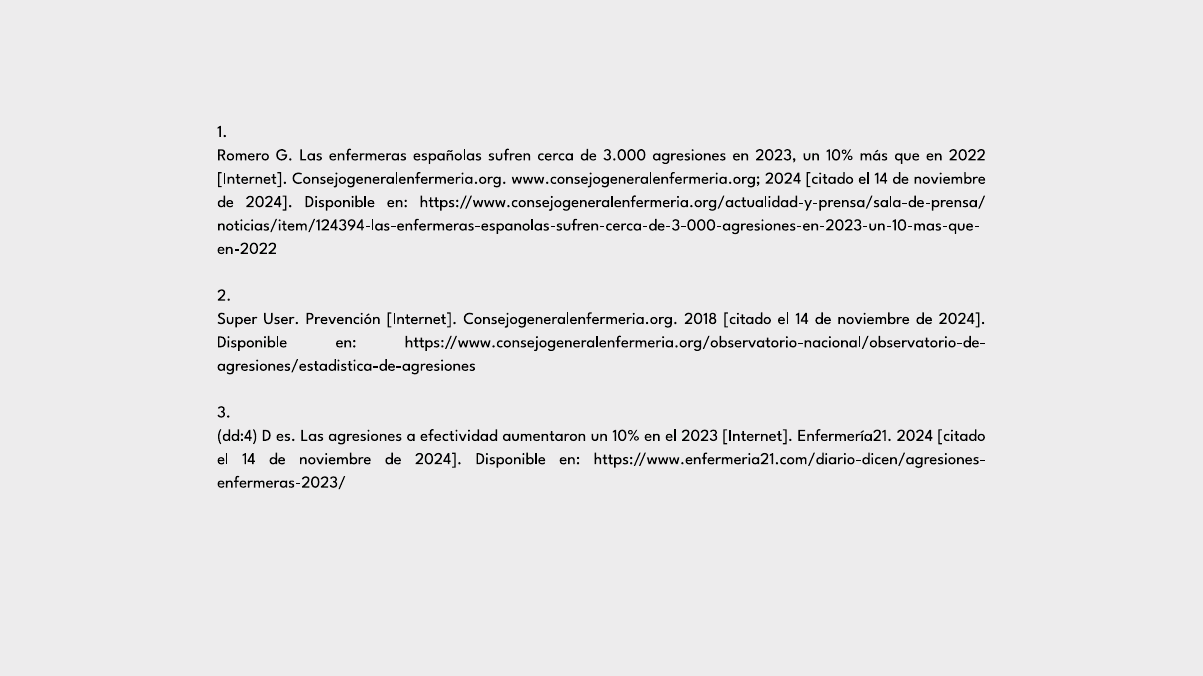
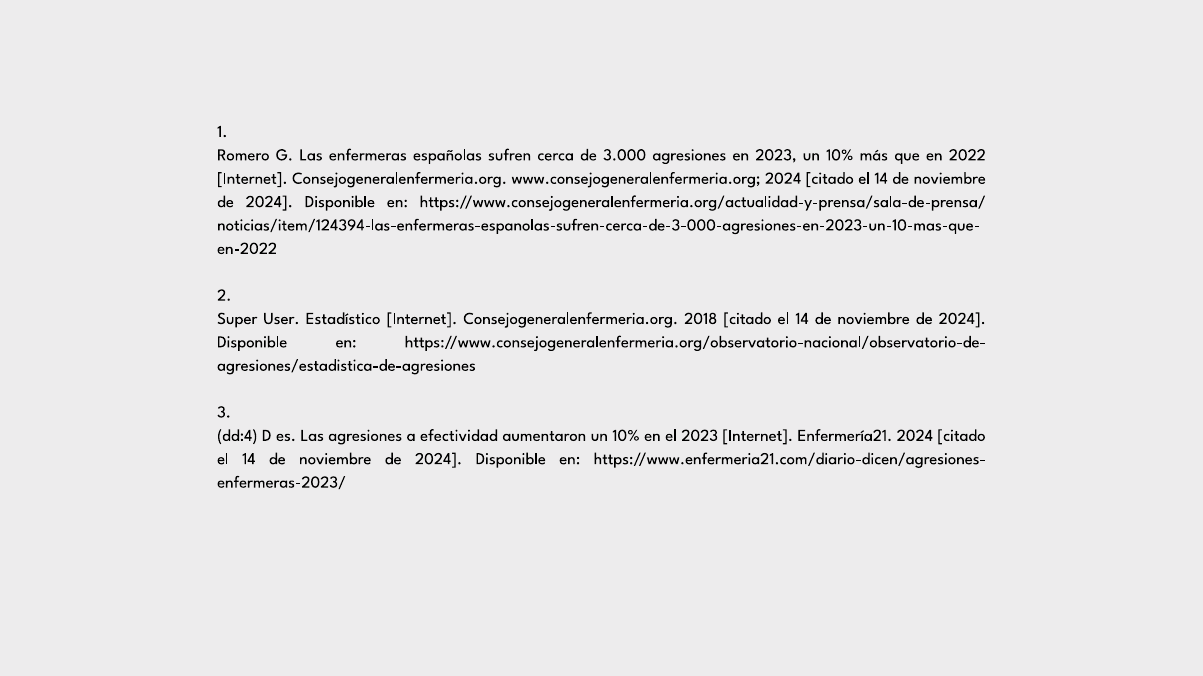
Prevención: Prevención -> Estadístico
